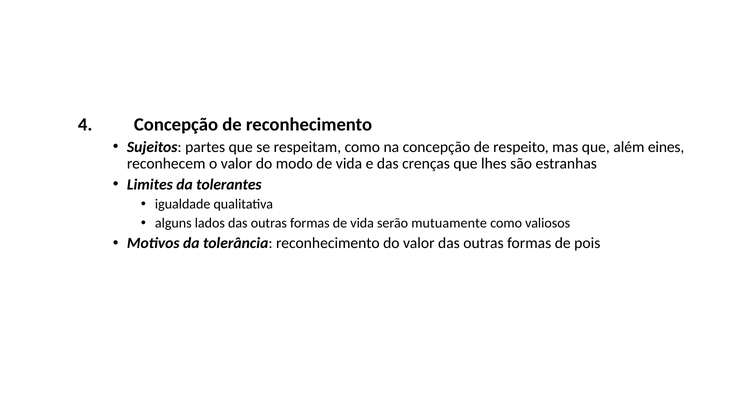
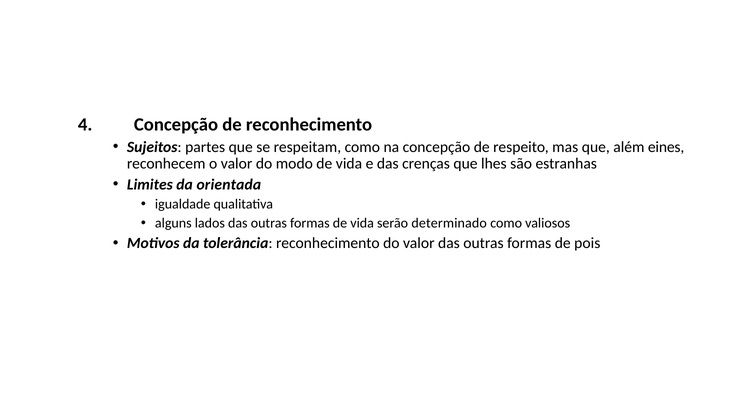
tolerantes: tolerantes -> orientada
mutuamente: mutuamente -> determinado
